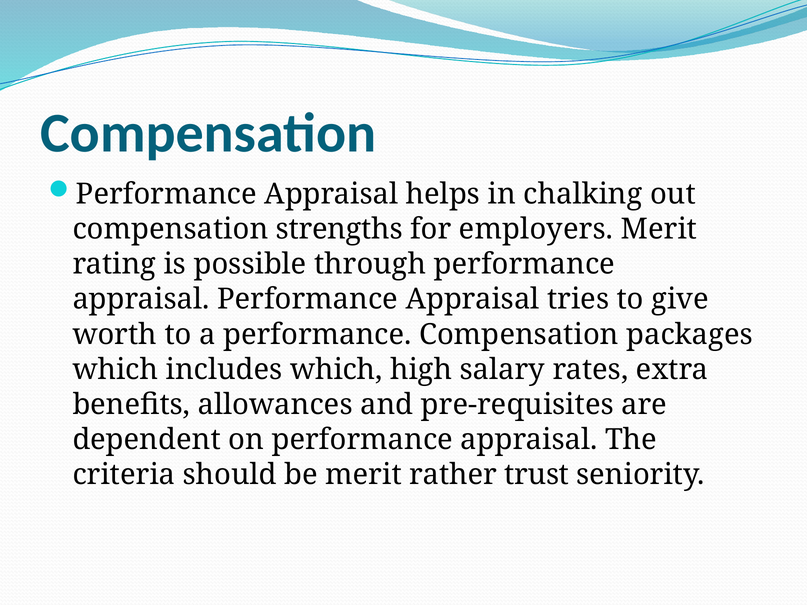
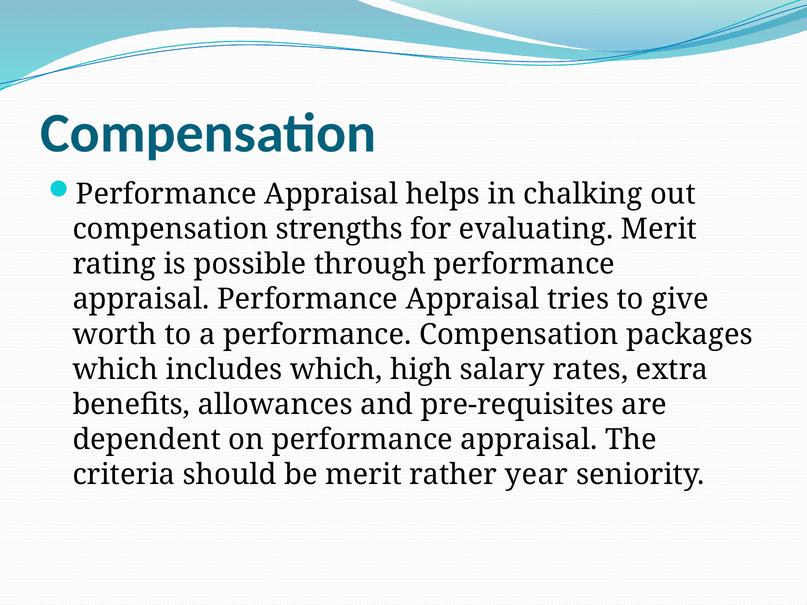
employers: employers -> evaluating
trust: trust -> year
